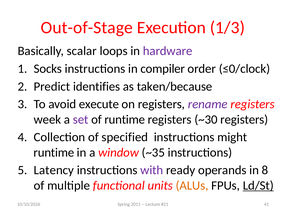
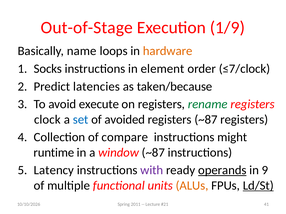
1/3: 1/3 -> 1/9
scalar: scalar -> name
hardware colour: purple -> orange
compiler: compiler -> element
≤0/clock: ≤0/clock -> ≤7/clock
identifies: identifies -> latencies
rename colour: purple -> green
week: week -> clock
set colour: purple -> blue
of runtime: runtime -> avoided
registers ~30: ~30 -> ~87
specified: specified -> compare
window ~35: ~35 -> ~87
operands underline: none -> present
8: 8 -> 9
